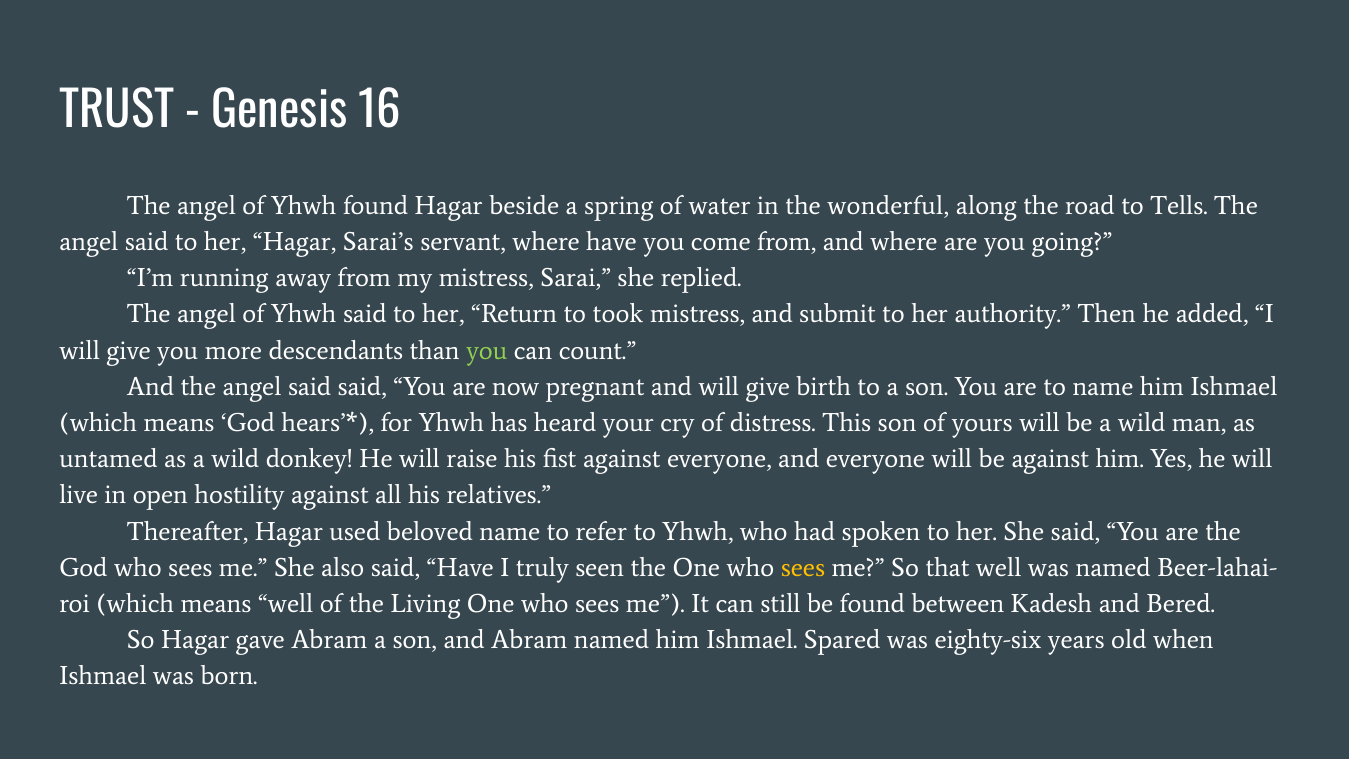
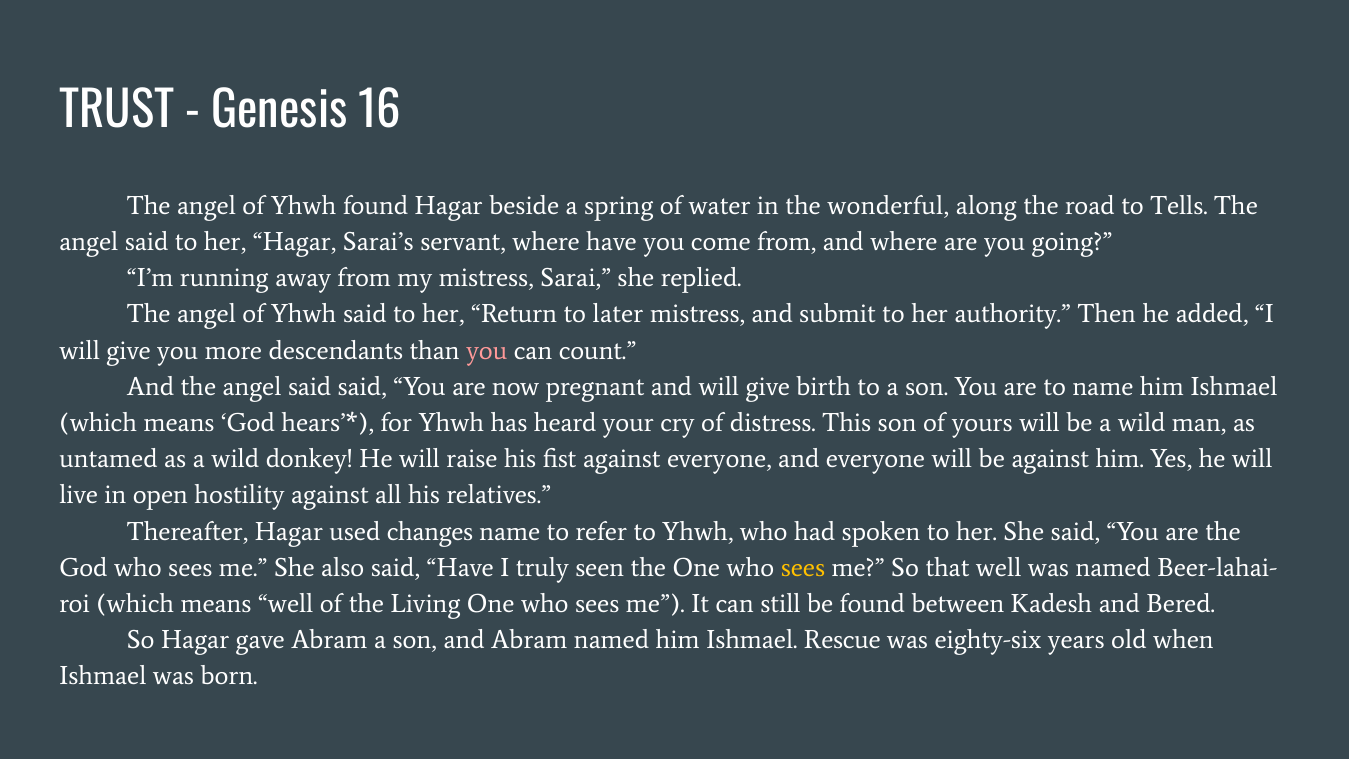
took: took -> later
you at (487, 350) colour: light green -> pink
beloved: beloved -> changes
Spared: Spared -> Rescue
